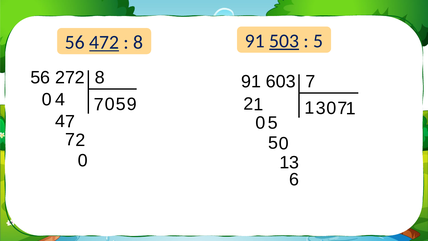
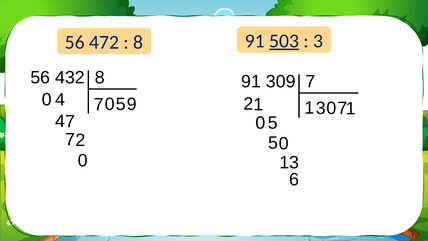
472 underline: present -> none
5 at (318, 41): 5 -> 3
272: 272 -> 432
603: 603 -> 309
